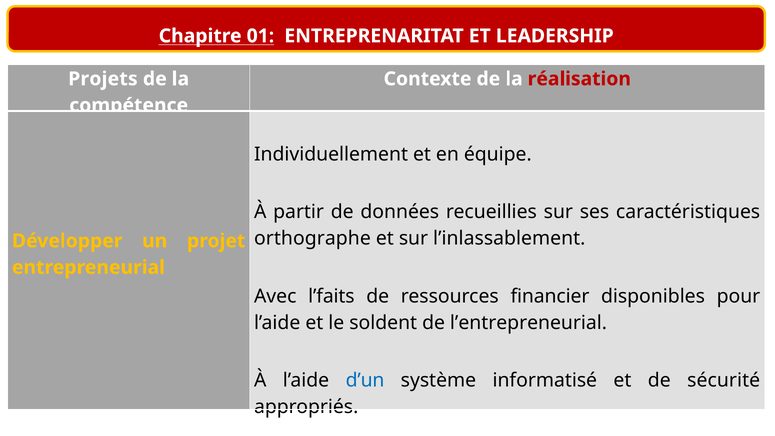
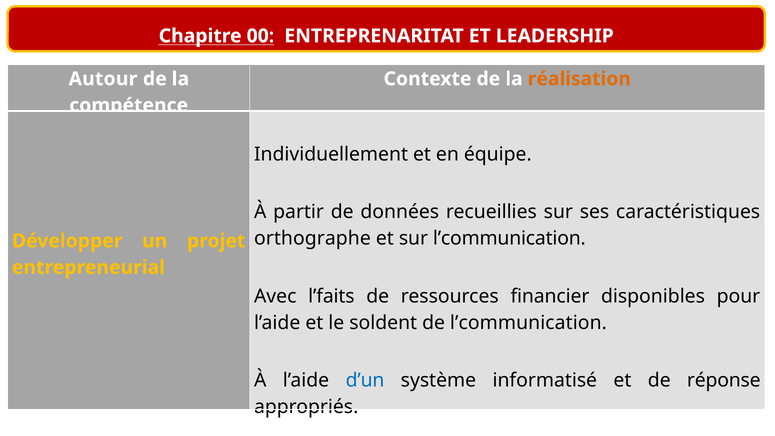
01: 01 -> 00
Projets: Projets -> Autour
réalisation colour: red -> orange
sur l’inlassablement: l’inlassablement -> l’communication
de l’entrepreneurial: l’entrepreneurial -> l’communication
sécurité: sécurité -> réponse
